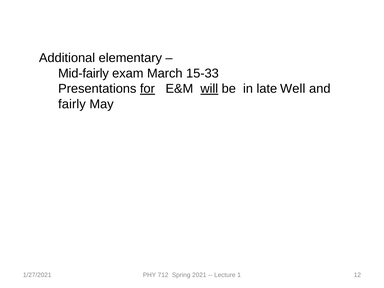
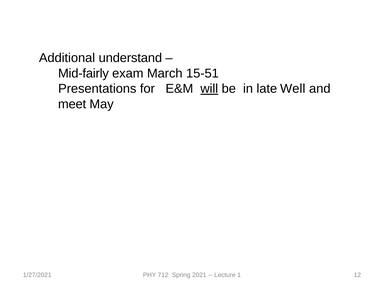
elementary: elementary -> understand
15-33: 15-33 -> 15-51
for underline: present -> none
fairly: fairly -> meet
